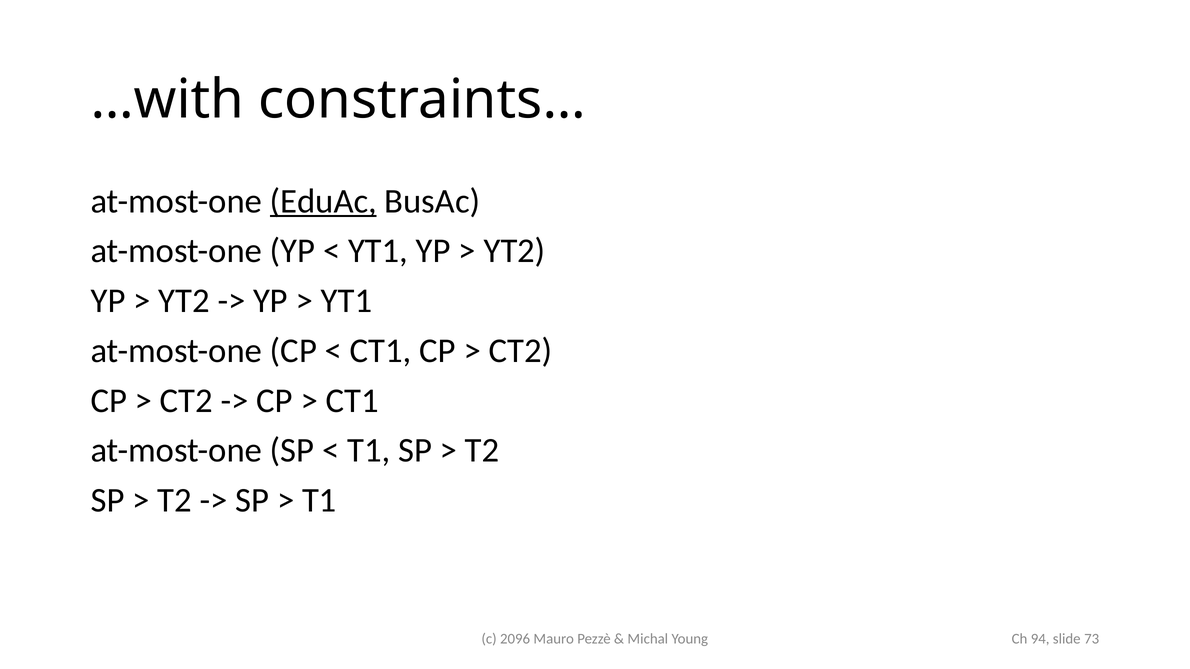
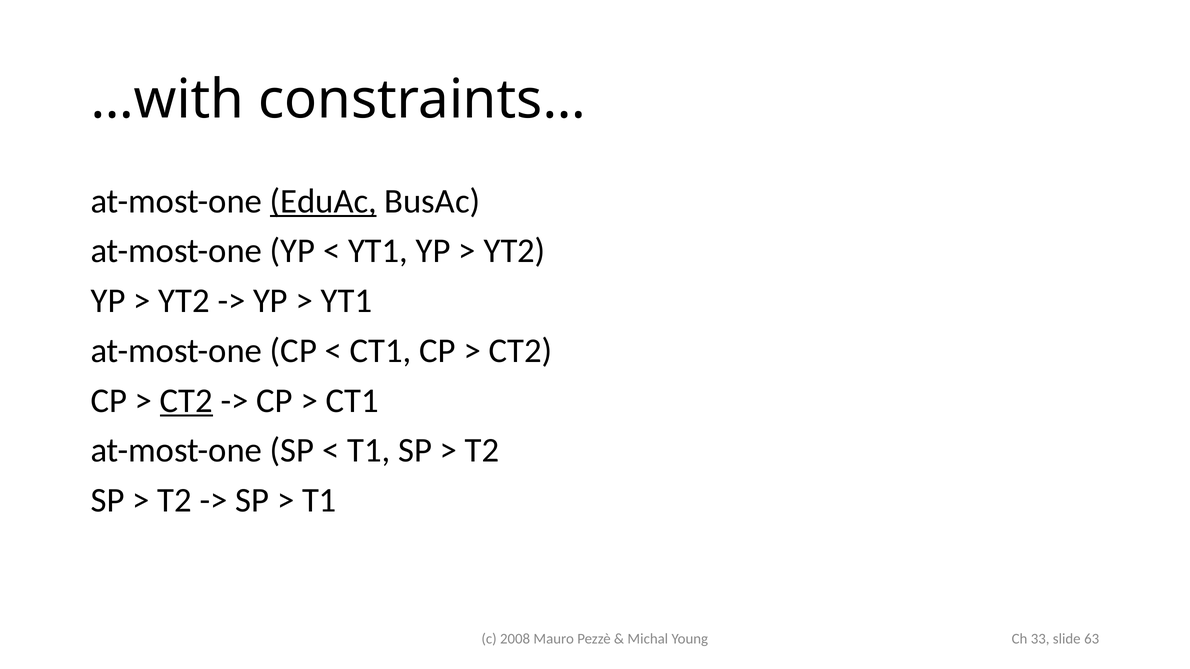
CT2 at (186, 401) underline: none -> present
2096: 2096 -> 2008
94: 94 -> 33
73: 73 -> 63
